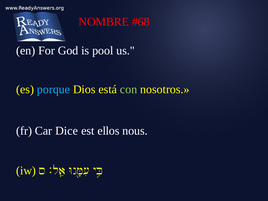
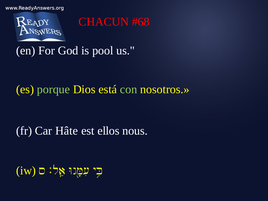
NOMBRE: NOMBRE -> CHACUN
porque colour: light blue -> light green
Dice: Dice -> Hâte
